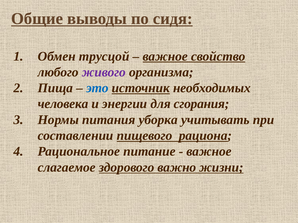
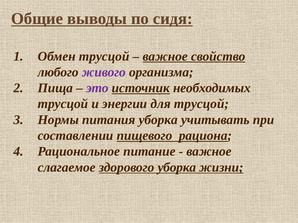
это colour: blue -> purple
человека at (63, 104): человека -> трусцой
для сгорания: сгорания -> трусцой
здорового важно: важно -> уборка
